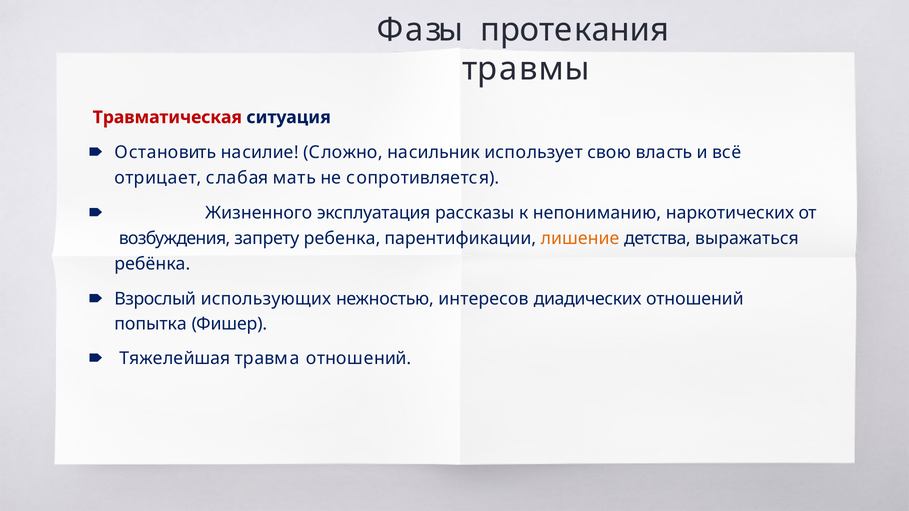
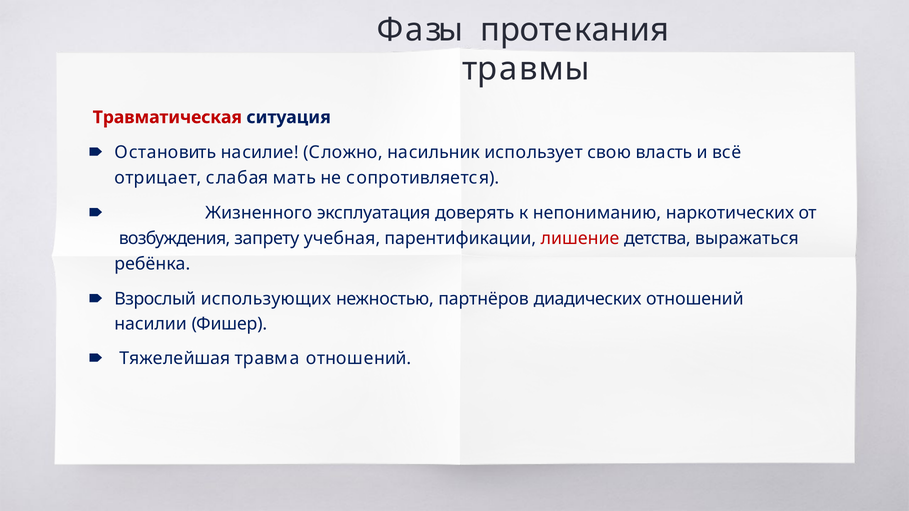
рассказы: рассказы -> доверять
ребенка: ребенка -> учебная
лишение colour: orange -> red
интересов: интересов -> партнёров
попытка: попытка -> насилии
